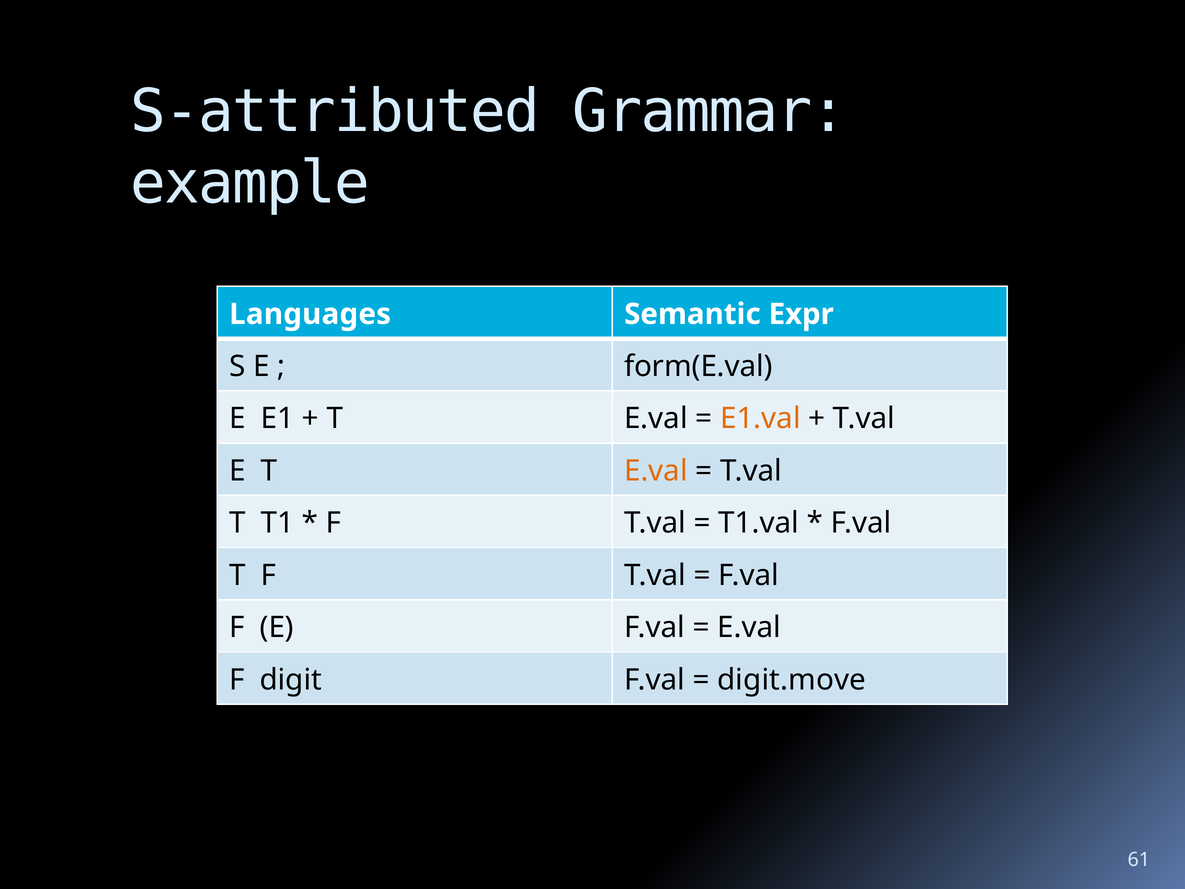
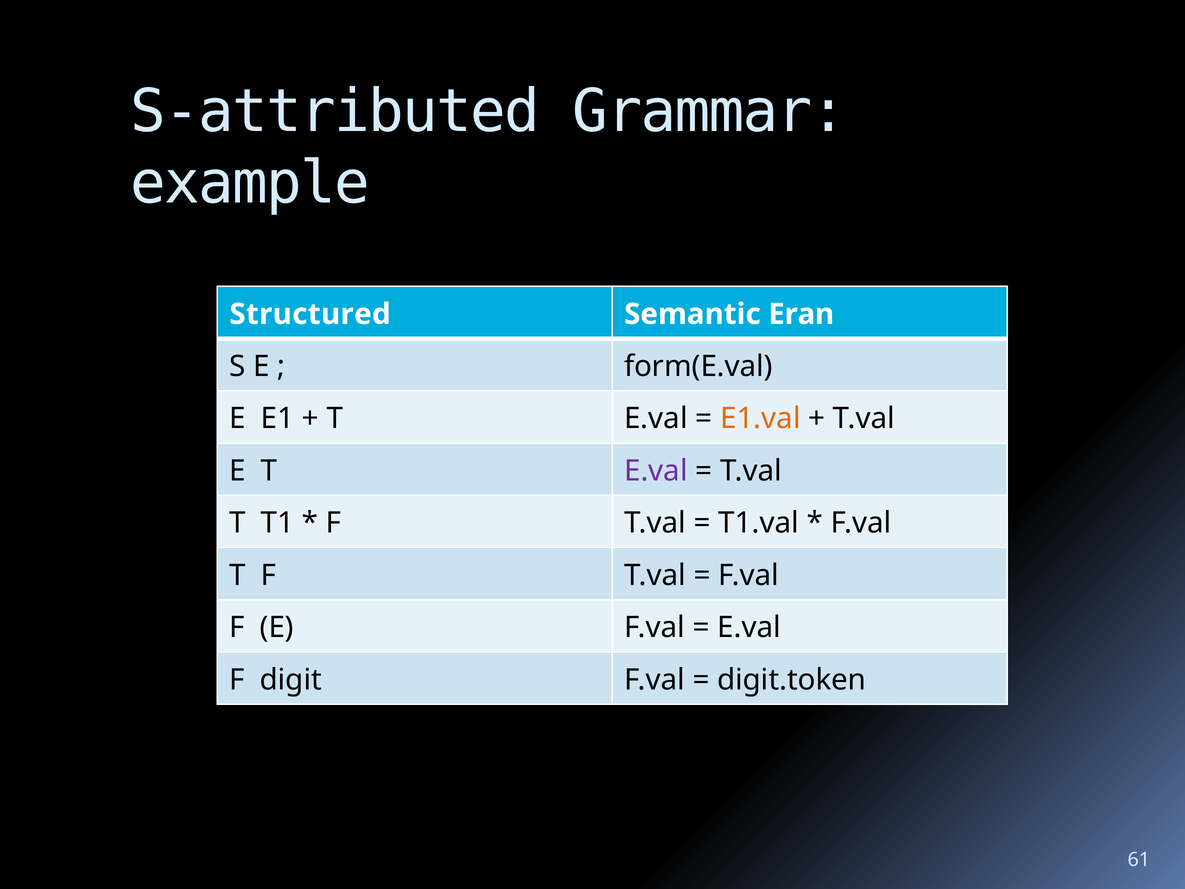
Languages: Languages -> Structured
Expr: Expr -> Eran
E.val at (656, 471) colour: orange -> purple
digit.move: digit.move -> digit.token
